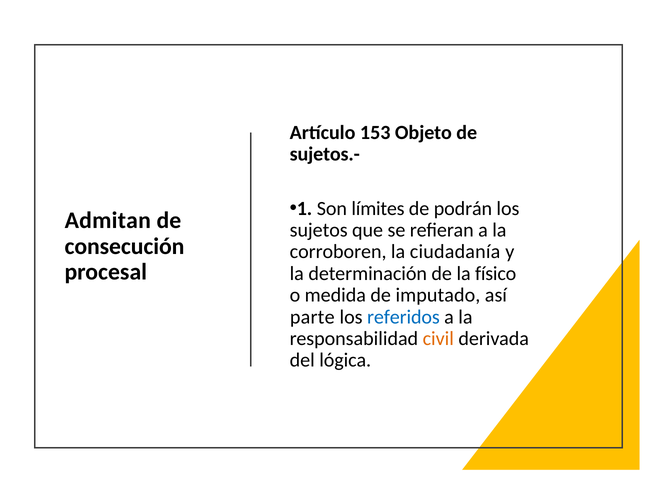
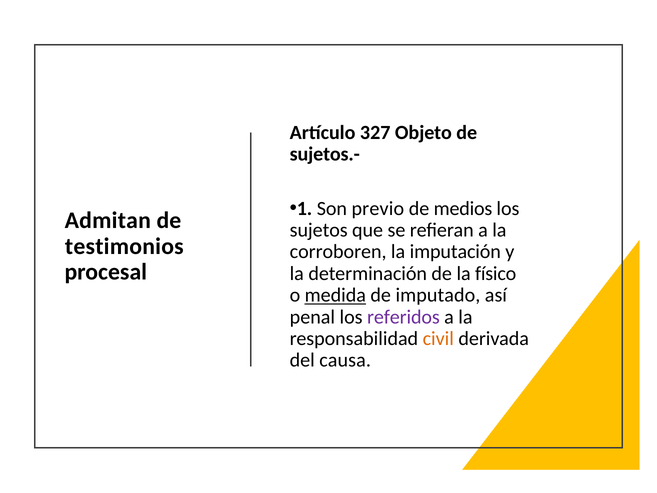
153: 153 -> 327
límites: límites -> previo
podrán: podrán -> medios
consecución: consecución -> testimonios
ciudadanía: ciudadanía -> imputación
medida underline: none -> present
parte: parte -> penal
referidos colour: blue -> purple
lógica: lógica -> causa
